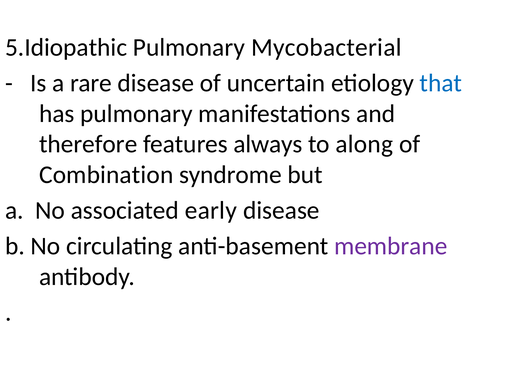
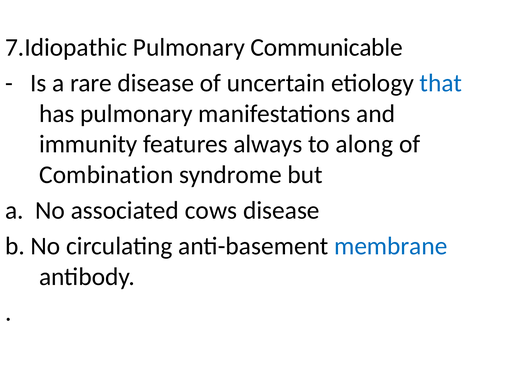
5.Idiopathic: 5.Idiopathic -> 7.Idiopathic
Mycobacterial: Mycobacterial -> Communicable
therefore: therefore -> immunity
early: early -> cows
membrane colour: purple -> blue
